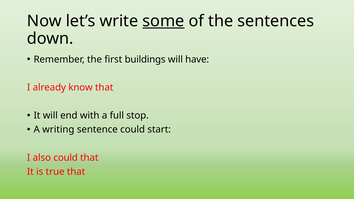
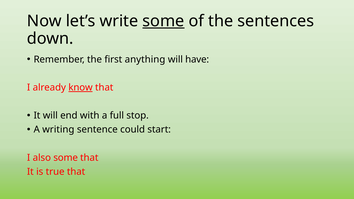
buildings: buildings -> anything
know underline: none -> present
also could: could -> some
